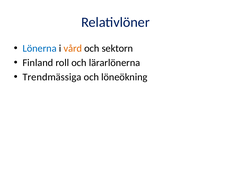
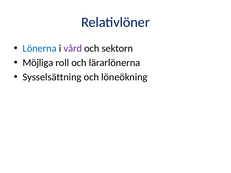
vård colour: orange -> purple
Finland: Finland -> Möjliga
Trendmässiga: Trendmässiga -> Sysselsättning
